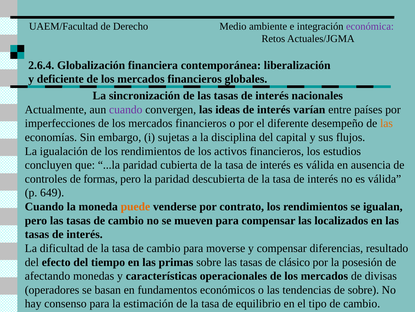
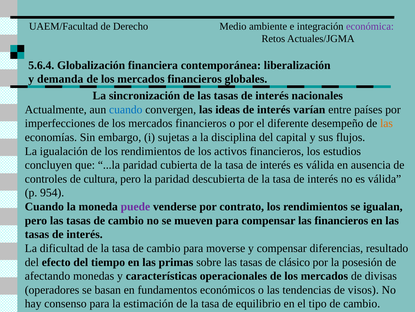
2.6.4: 2.6.4 -> 5.6.4
deficiente: deficiente -> demanda
cuando at (126, 109) colour: purple -> blue
formas: formas -> cultura
649: 649 -> 954
puede colour: orange -> purple
las localizados: localizados -> financieros
de sobre: sobre -> visos
